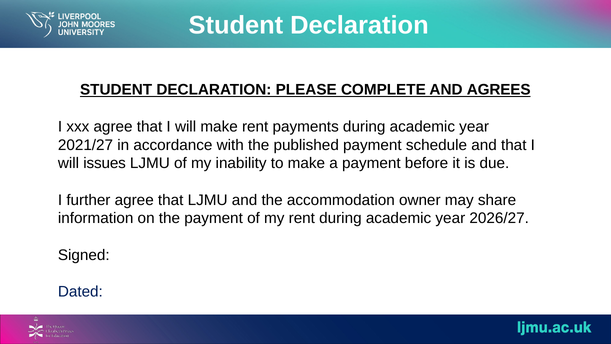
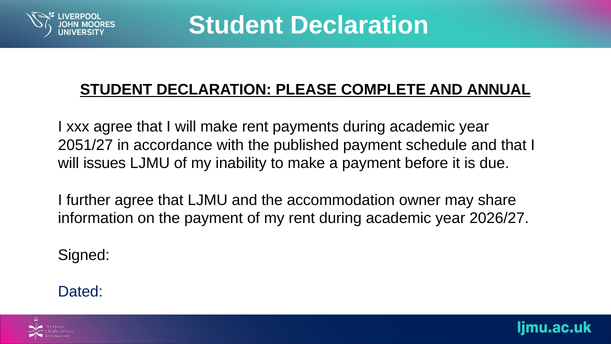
AGREES: AGREES -> ANNUAL
2021/27: 2021/27 -> 2051/27
